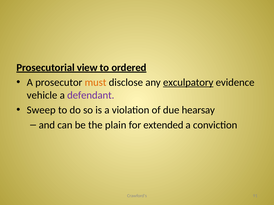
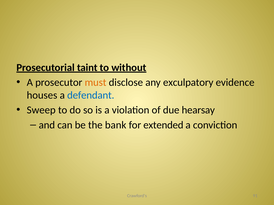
view: view -> taint
ordered: ordered -> without
exculpatory underline: present -> none
vehicle: vehicle -> houses
defendant colour: purple -> blue
plain: plain -> bank
